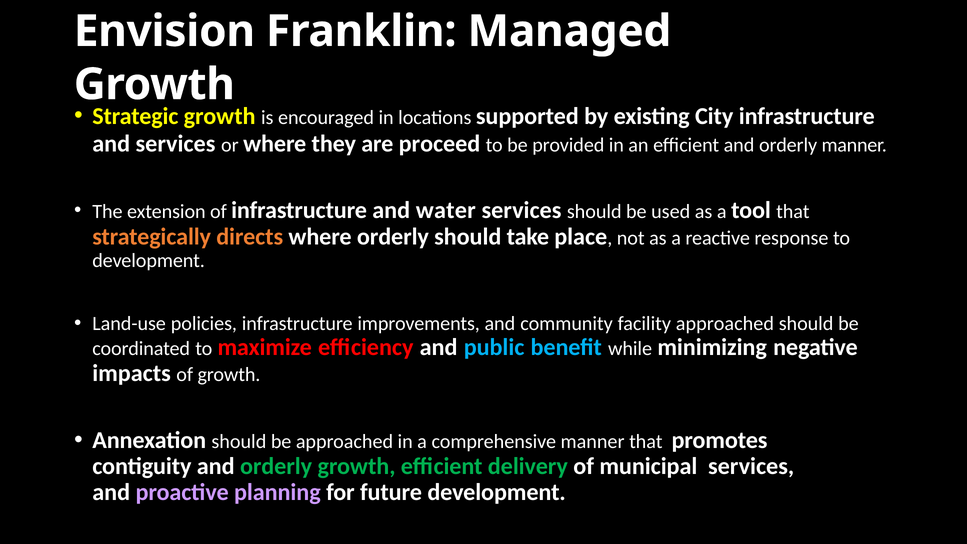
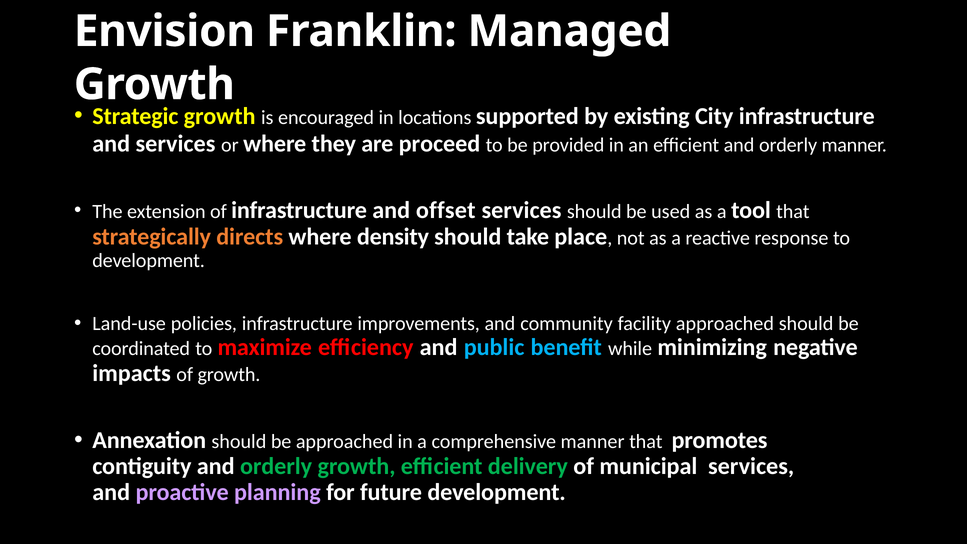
water: water -> offset
where orderly: orderly -> density
